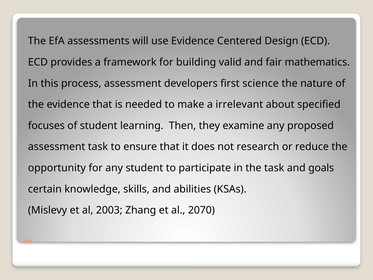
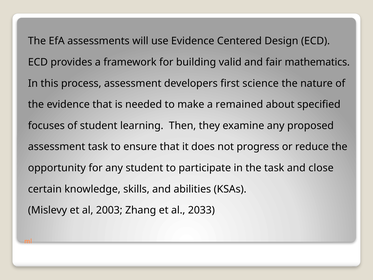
irrelevant: irrelevant -> remained
research: research -> progress
goals: goals -> close
2070: 2070 -> 2033
